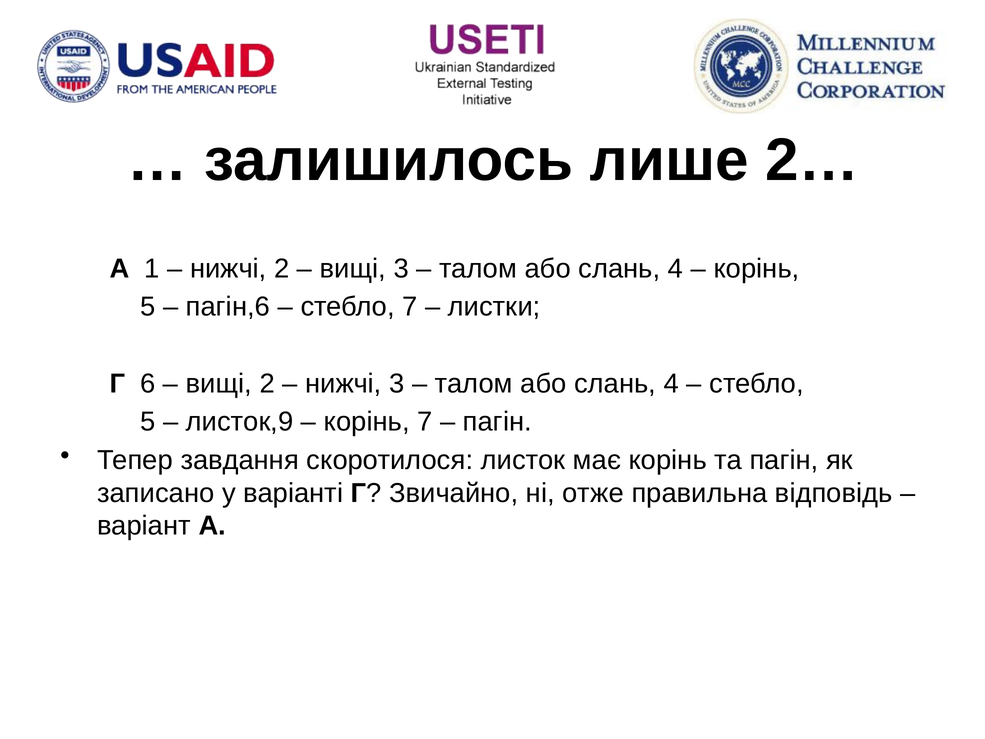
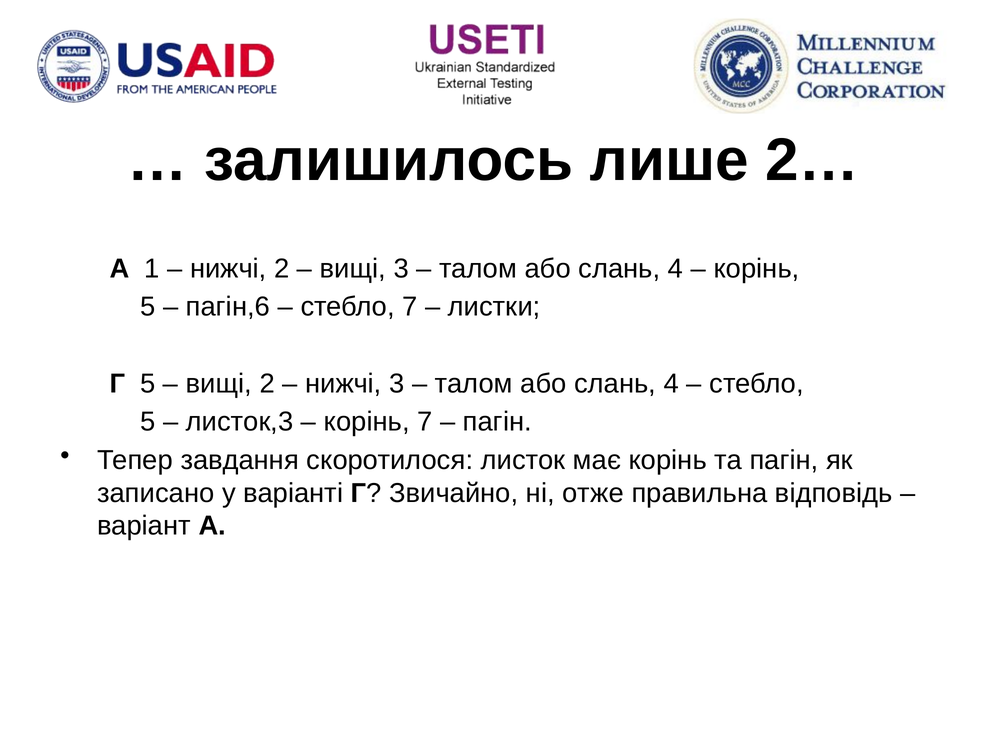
Г 6: 6 -> 5
листок,9: листок,9 -> листок,3
